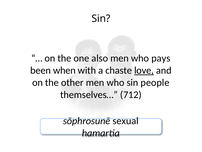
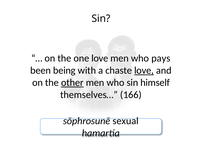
one also: also -> love
when: when -> being
other underline: none -> present
people: people -> himself
712: 712 -> 166
